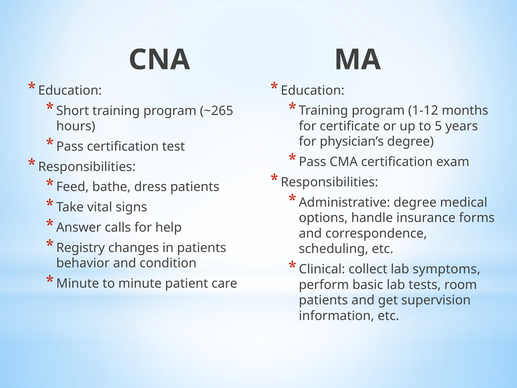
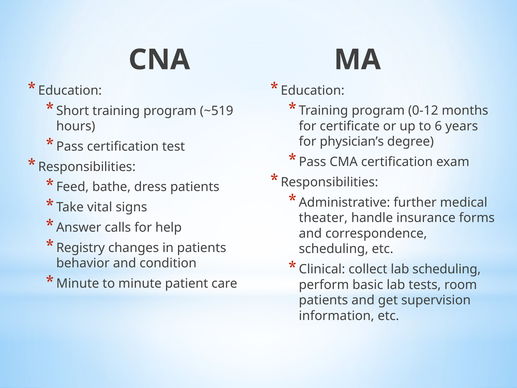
1-12: 1-12 -> 0-12
~265: ~265 -> ~519
5: 5 -> 6
Administrative degree: degree -> further
options: options -> theater
lab symptoms: symptoms -> scheduling
